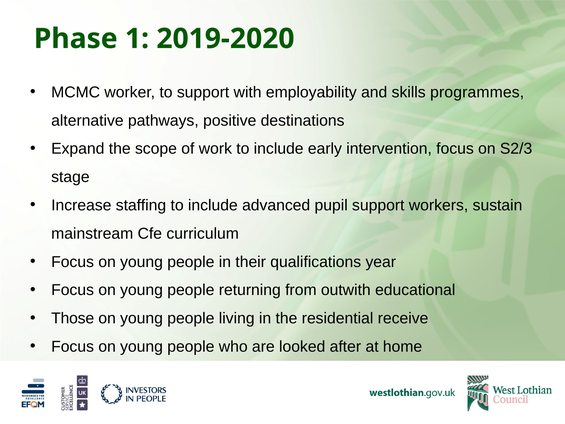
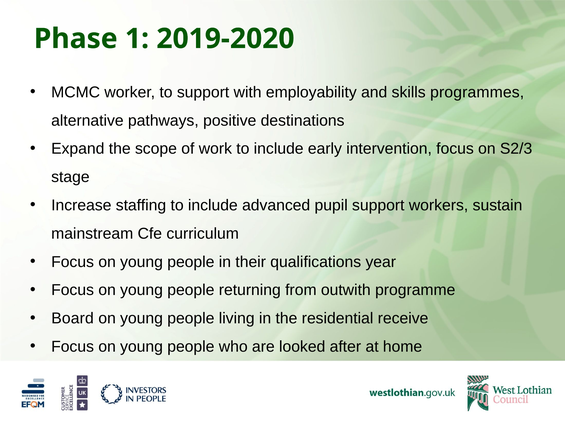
educational: educational -> programme
Those: Those -> Board
